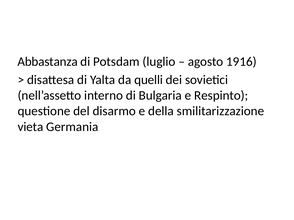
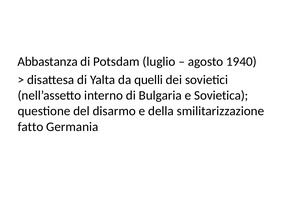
1916: 1916 -> 1940
Respinto: Respinto -> Sovietica
vieta: vieta -> fatto
